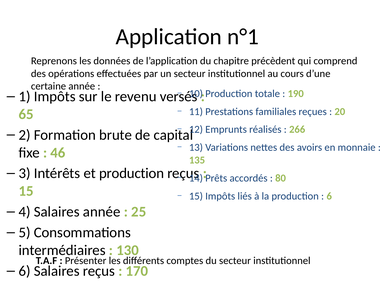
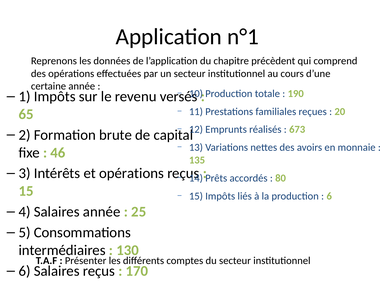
266: 266 -> 673
et production: production -> opérations
